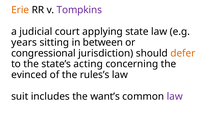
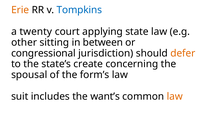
Tompkins colour: purple -> blue
judicial: judicial -> twenty
years: years -> other
acting: acting -> create
evinced: evinced -> spousal
rules’s: rules’s -> form’s
law at (175, 96) colour: purple -> orange
